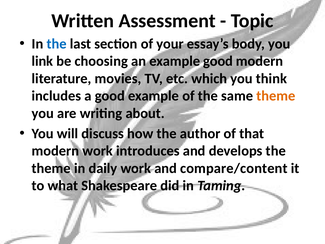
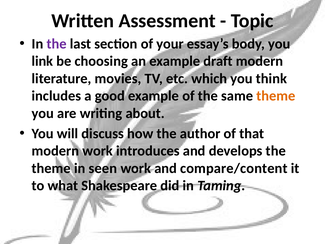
the at (57, 44) colour: blue -> purple
example good: good -> draft
daily: daily -> seen
